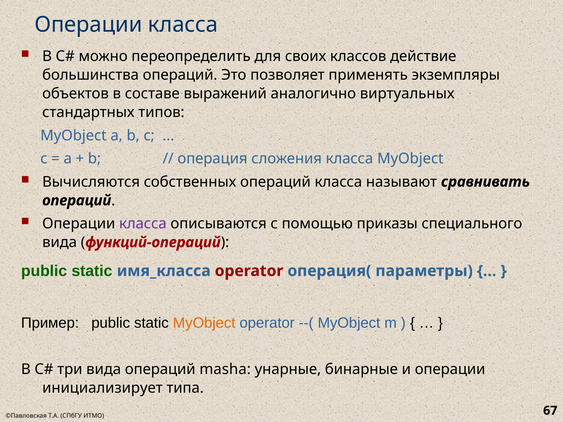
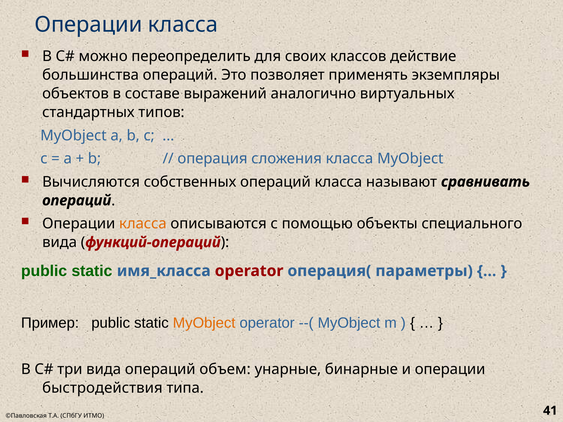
класса at (143, 224) colour: purple -> orange
приказы: приказы -> объекты
masha: masha -> объем
инициализирует: инициализирует -> быстродействия
67: 67 -> 41
